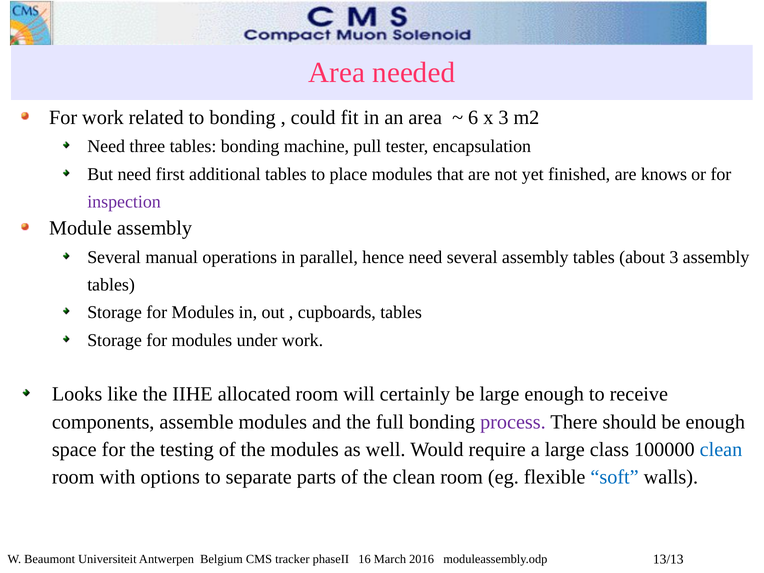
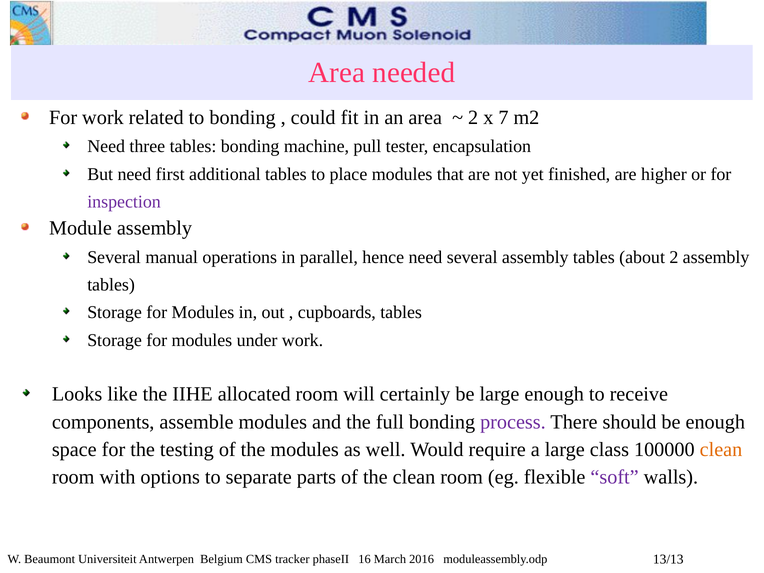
6 at (473, 118): 6 -> 2
x 3: 3 -> 7
knows: knows -> higher
about 3: 3 -> 2
clean at (721, 450) colour: blue -> orange
soft colour: blue -> purple
